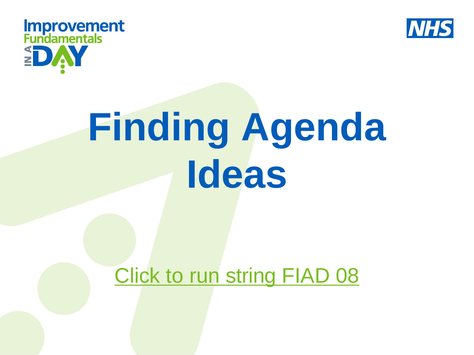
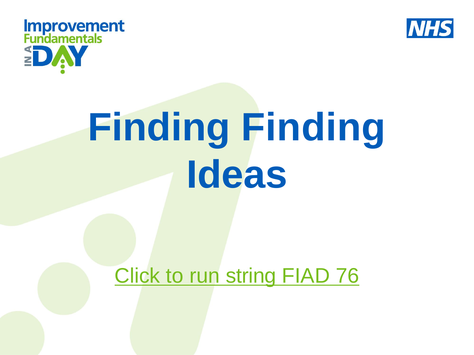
Finding Agenda: Agenda -> Finding
08: 08 -> 76
